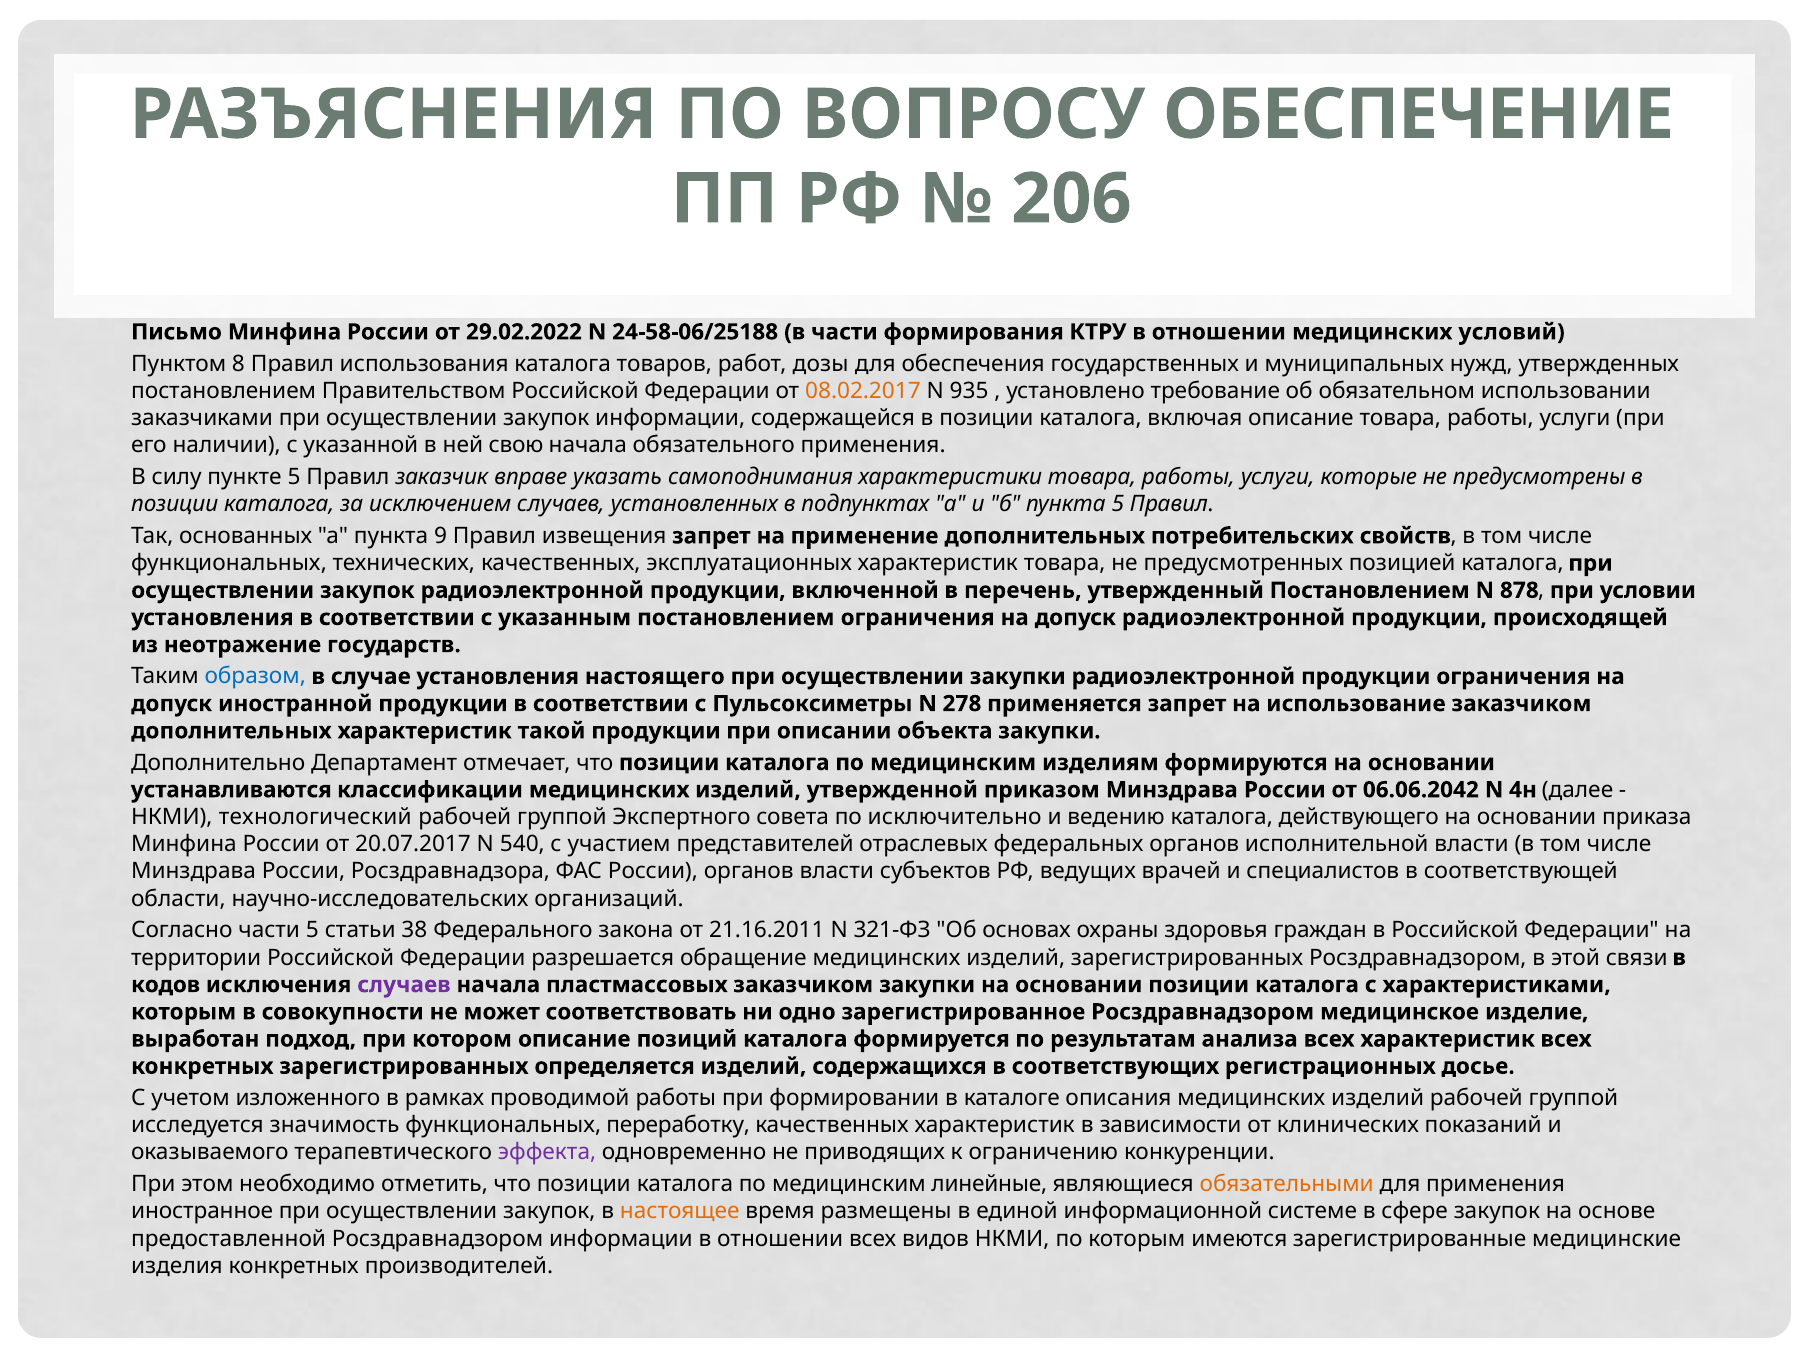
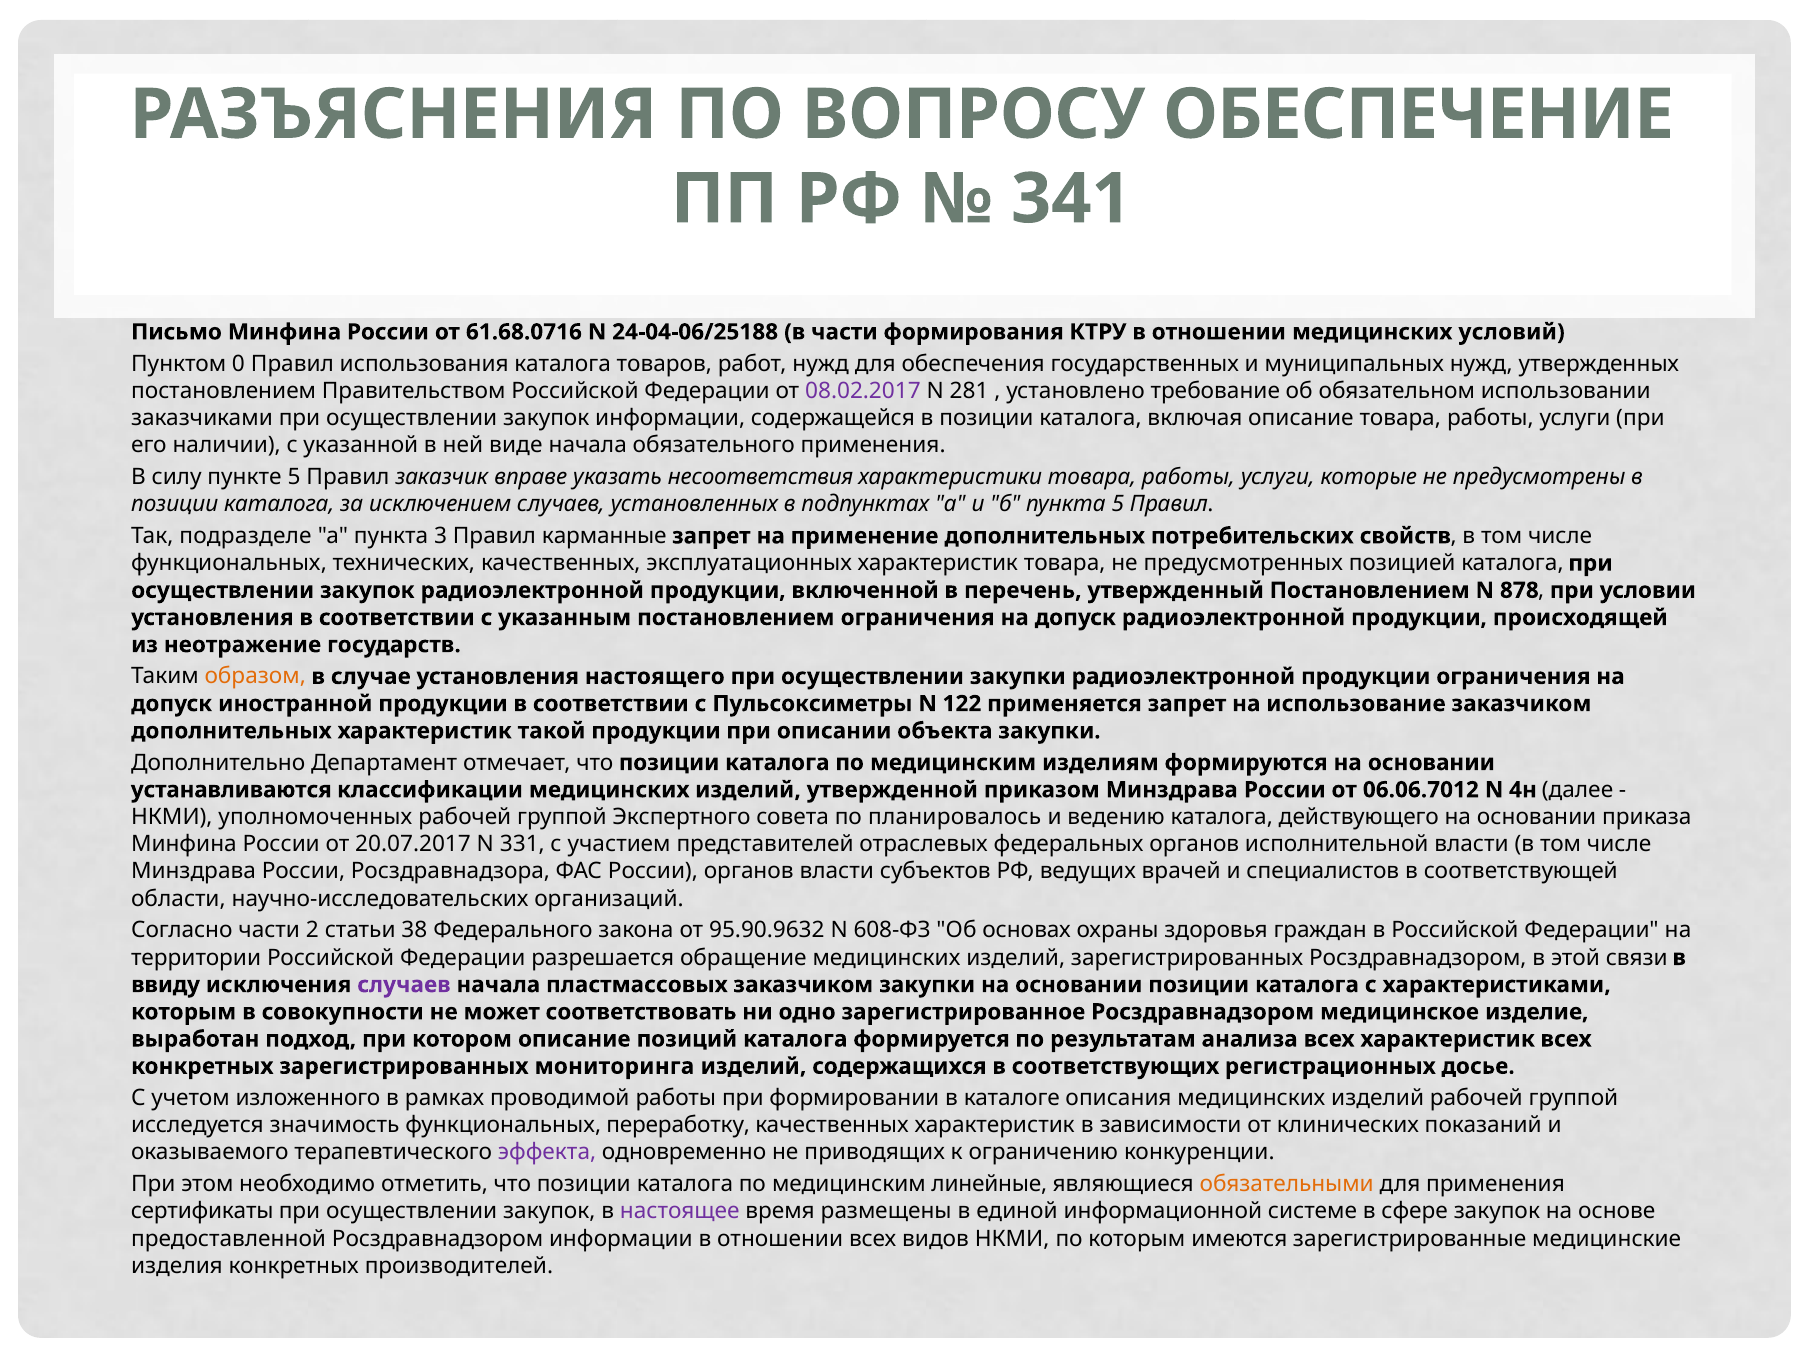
206: 206 -> 341
29.02.2022: 29.02.2022 -> 61.68.0716
24-58-06/25188: 24-58-06/25188 -> 24-04-06/25188
8: 8 -> 0
работ дозы: дозы -> нужд
08.02.2017 colour: orange -> purple
935: 935 -> 281
свою: свою -> виде
самоподнимания: самоподнимания -> несоответствия
основанных: основанных -> подразделе
9: 9 -> 3
извещения: извещения -> карманные
образом colour: blue -> orange
278: 278 -> 122
06.06.2042: 06.06.2042 -> 06.06.7012
технологический: технологический -> уполномоченных
исключительно: исключительно -> планировалось
540: 540 -> 331
части 5: 5 -> 2
21.16.2011: 21.16.2011 -> 95.90.9632
321-ФЗ: 321-ФЗ -> 608-ФЗ
кодов: кодов -> ввиду
определяется: определяется -> мониторинга
иностранное: иностранное -> сертификаты
настоящее colour: orange -> purple
